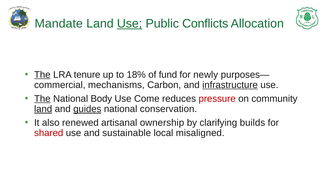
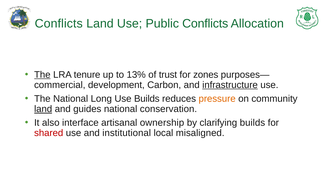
Mandate at (59, 24): Mandate -> Conflicts
Use at (130, 24) underline: present -> none
18%: 18% -> 13%
fund: fund -> trust
newly: newly -> zones
mechanisms: mechanisms -> development
The at (42, 99) underline: present -> none
Body: Body -> Long
Use Come: Come -> Builds
pressure colour: red -> orange
guides underline: present -> none
renewed: renewed -> interface
sustainable: sustainable -> institutional
